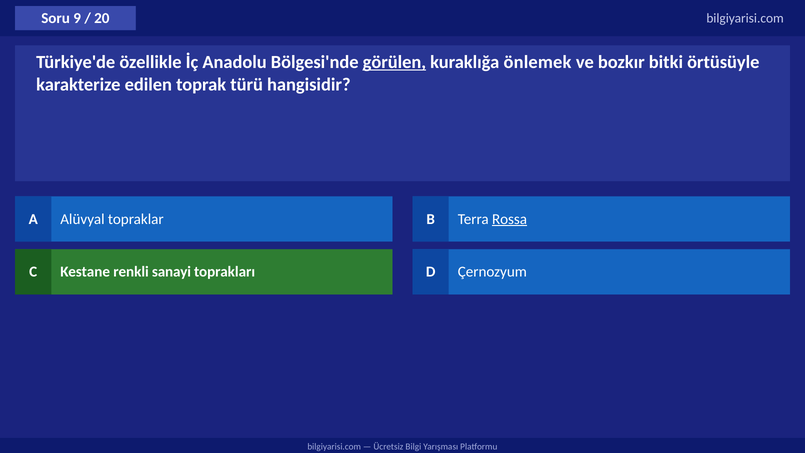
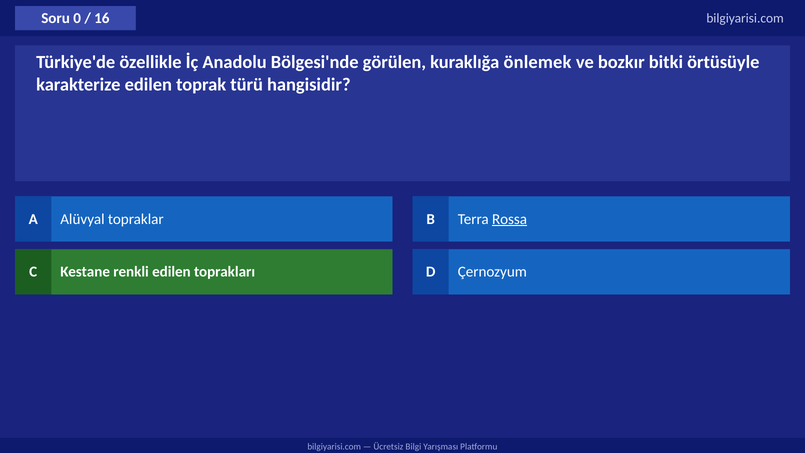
9: 9 -> 0
20: 20 -> 16
görülen underline: present -> none
renkli sanayi: sanayi -> edilen
